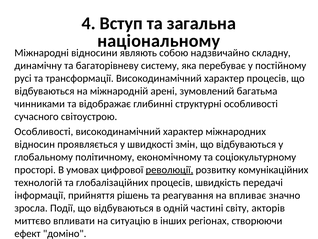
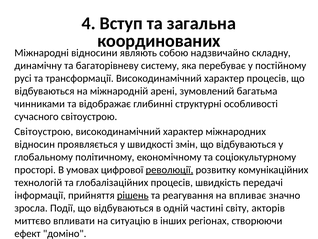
національному: національному -> координованих
Особливості at (44, 131): Особливості -> Світоустрою
рішень underline: none -> present
